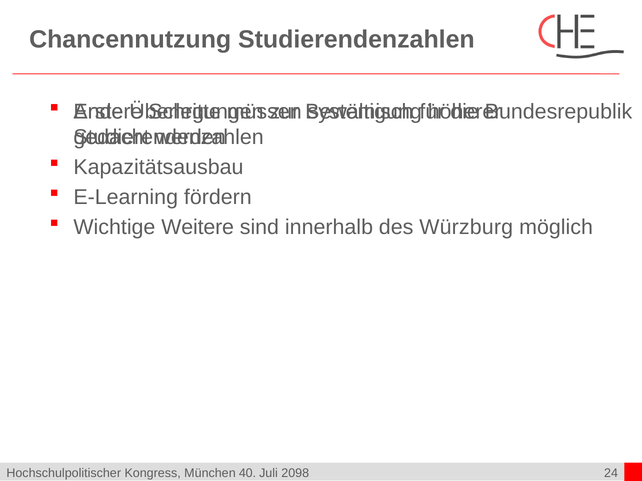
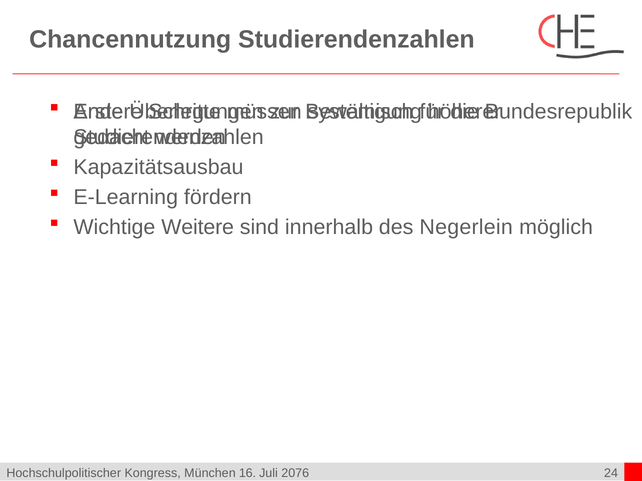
Würzburg: Würzburg -> Negerlein
40: 40 -> 16
2098: 2098 -> 2076
